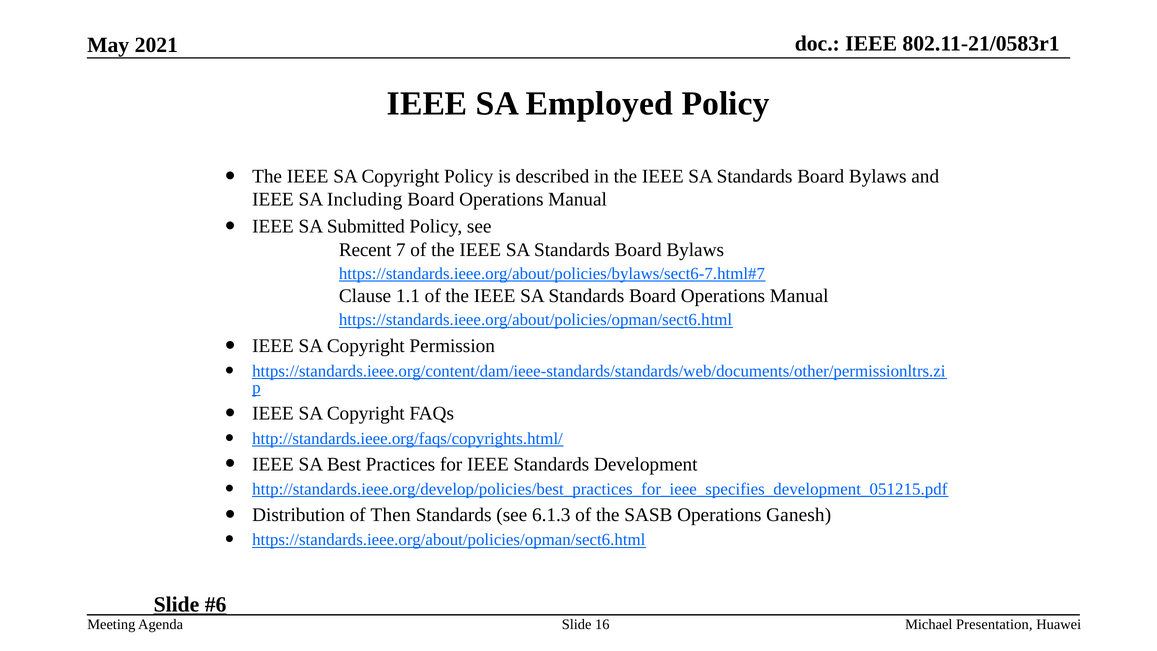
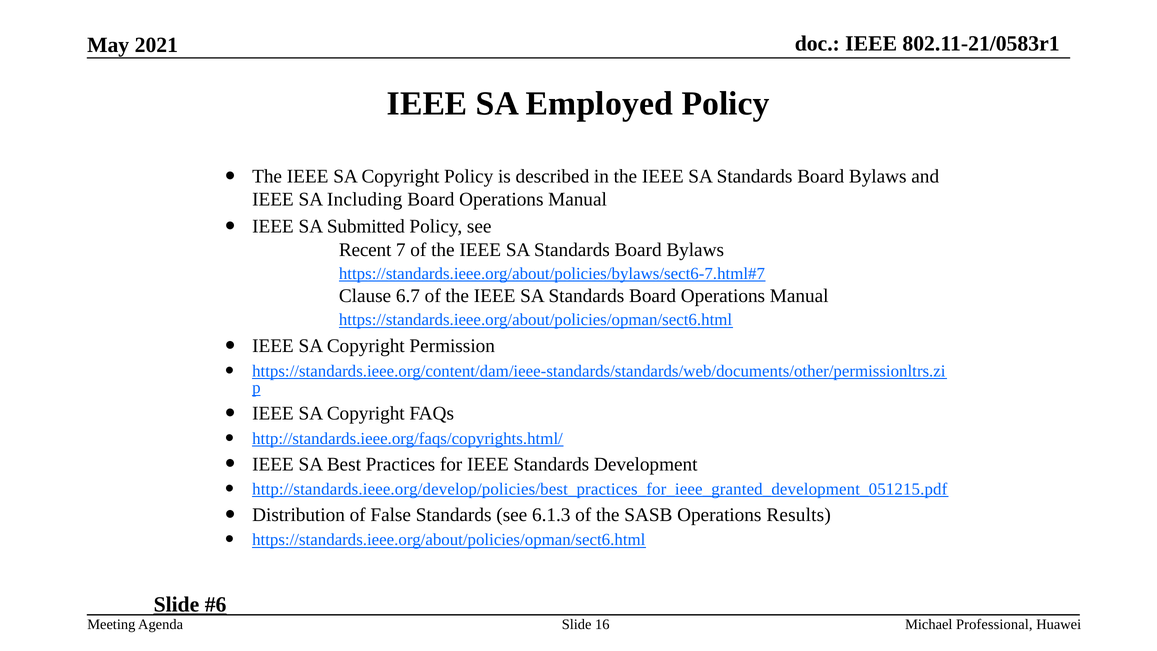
1.1: 1.1 -> 6.7
http://standards.ieee.org/develop/policies/best_practices_for_ieee_specifies_development_051215.pdf: http://standards.ieee.org/develop/policies/best_practices_for_ieee_specifies_development_051215.pdf -> http://standards.ieee.org/develop/policies/best_practices_for_ieee_granted_development_051215.pdf
Then: Then -> False
Ganesh: Ganesh -> Results
Presentation: Presentation -> Professional
